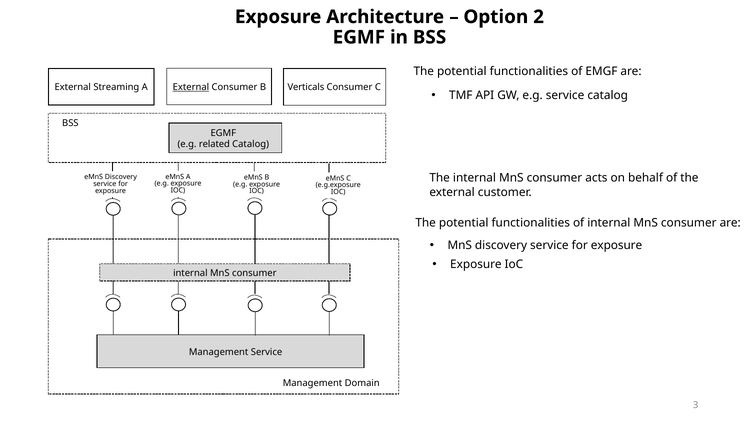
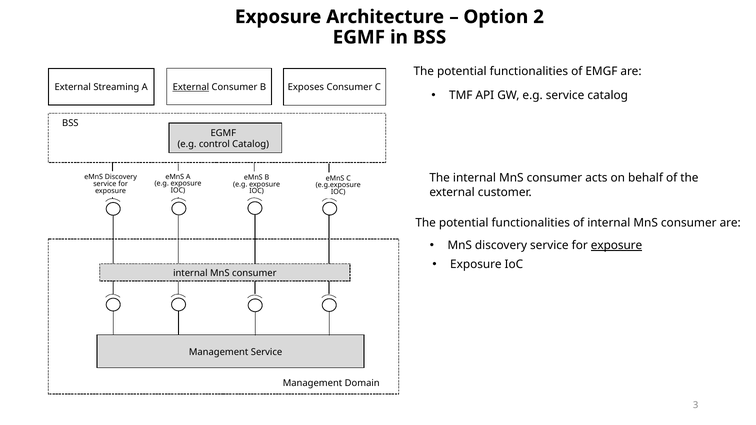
Verticals: Verticals -> Exposes
related: related -> control
exposure at (617, 246) underline: none -> present
